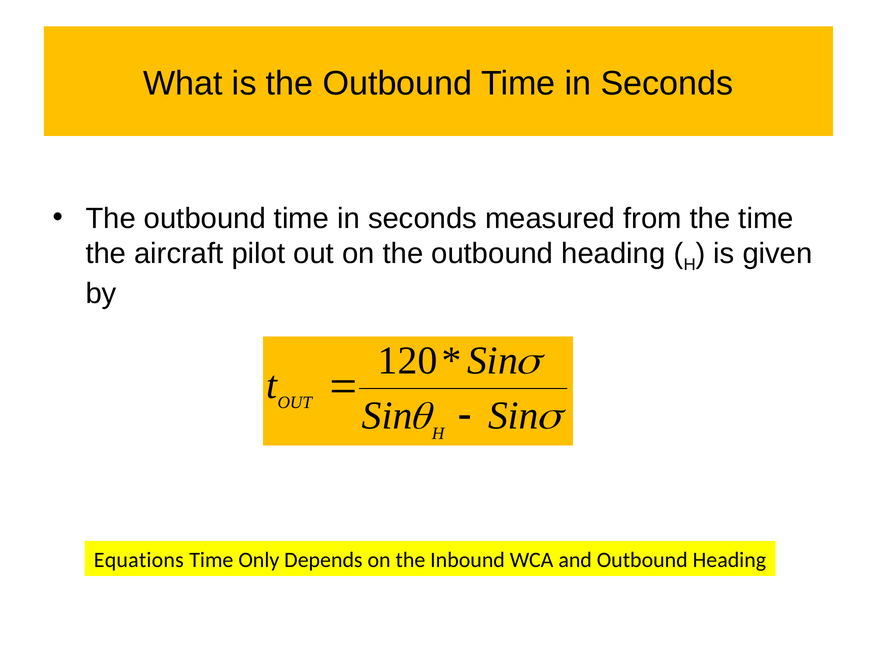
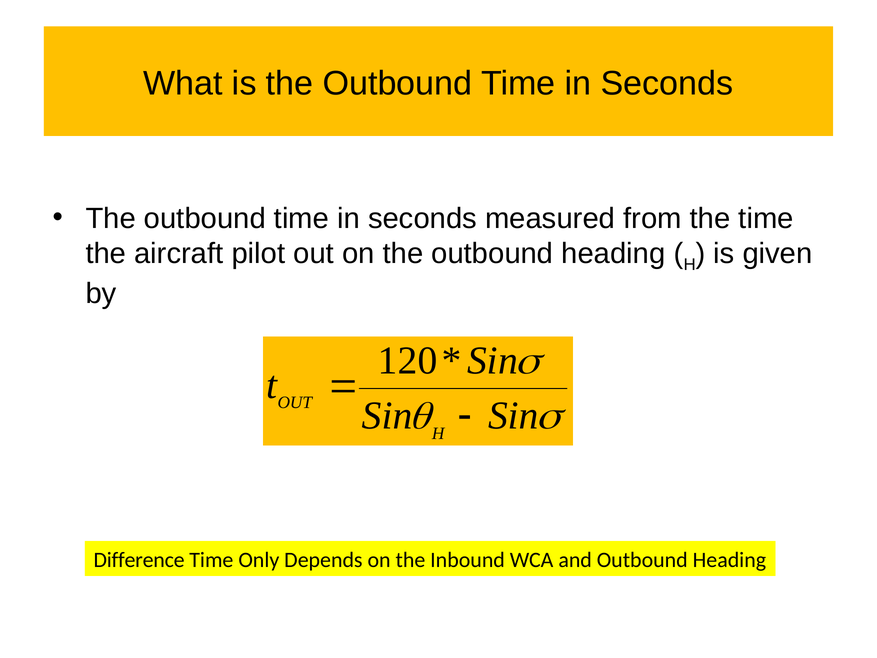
Equations: Equations -> Difference
